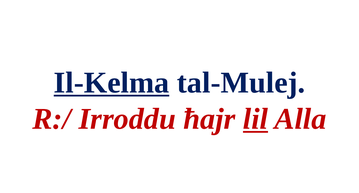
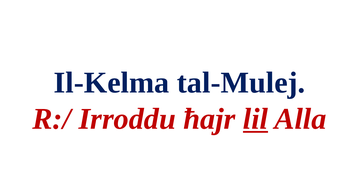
Il-Kelma underline: present -> none
